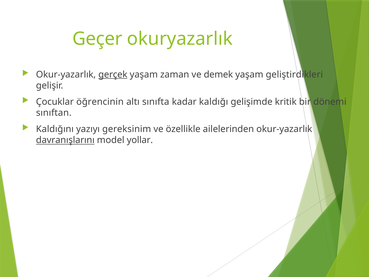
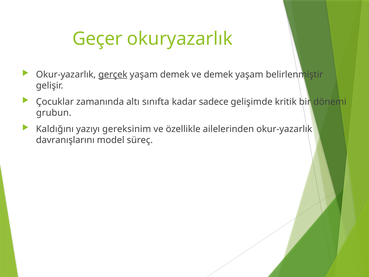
yaşam zaman: zaman -> demek
geliştirdikleri: geliştirdikleri -> belirlenmiştir
öğrencinin: öğrencinin -> zamanında
kaldığı: kaldığı -> sadece
sınıftan: sınıftan -> grubun
davranışlarını underline: present -> none
yollar: yollar -> süreç
